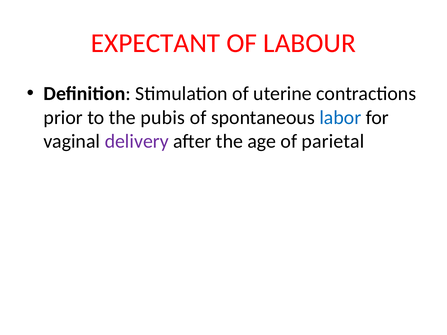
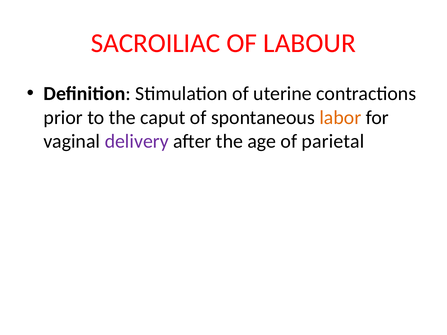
EXPECTANT: EXPECTANT -> SACROILIAC
pubis: pubis -> caput
labor colour: blue -> orange
